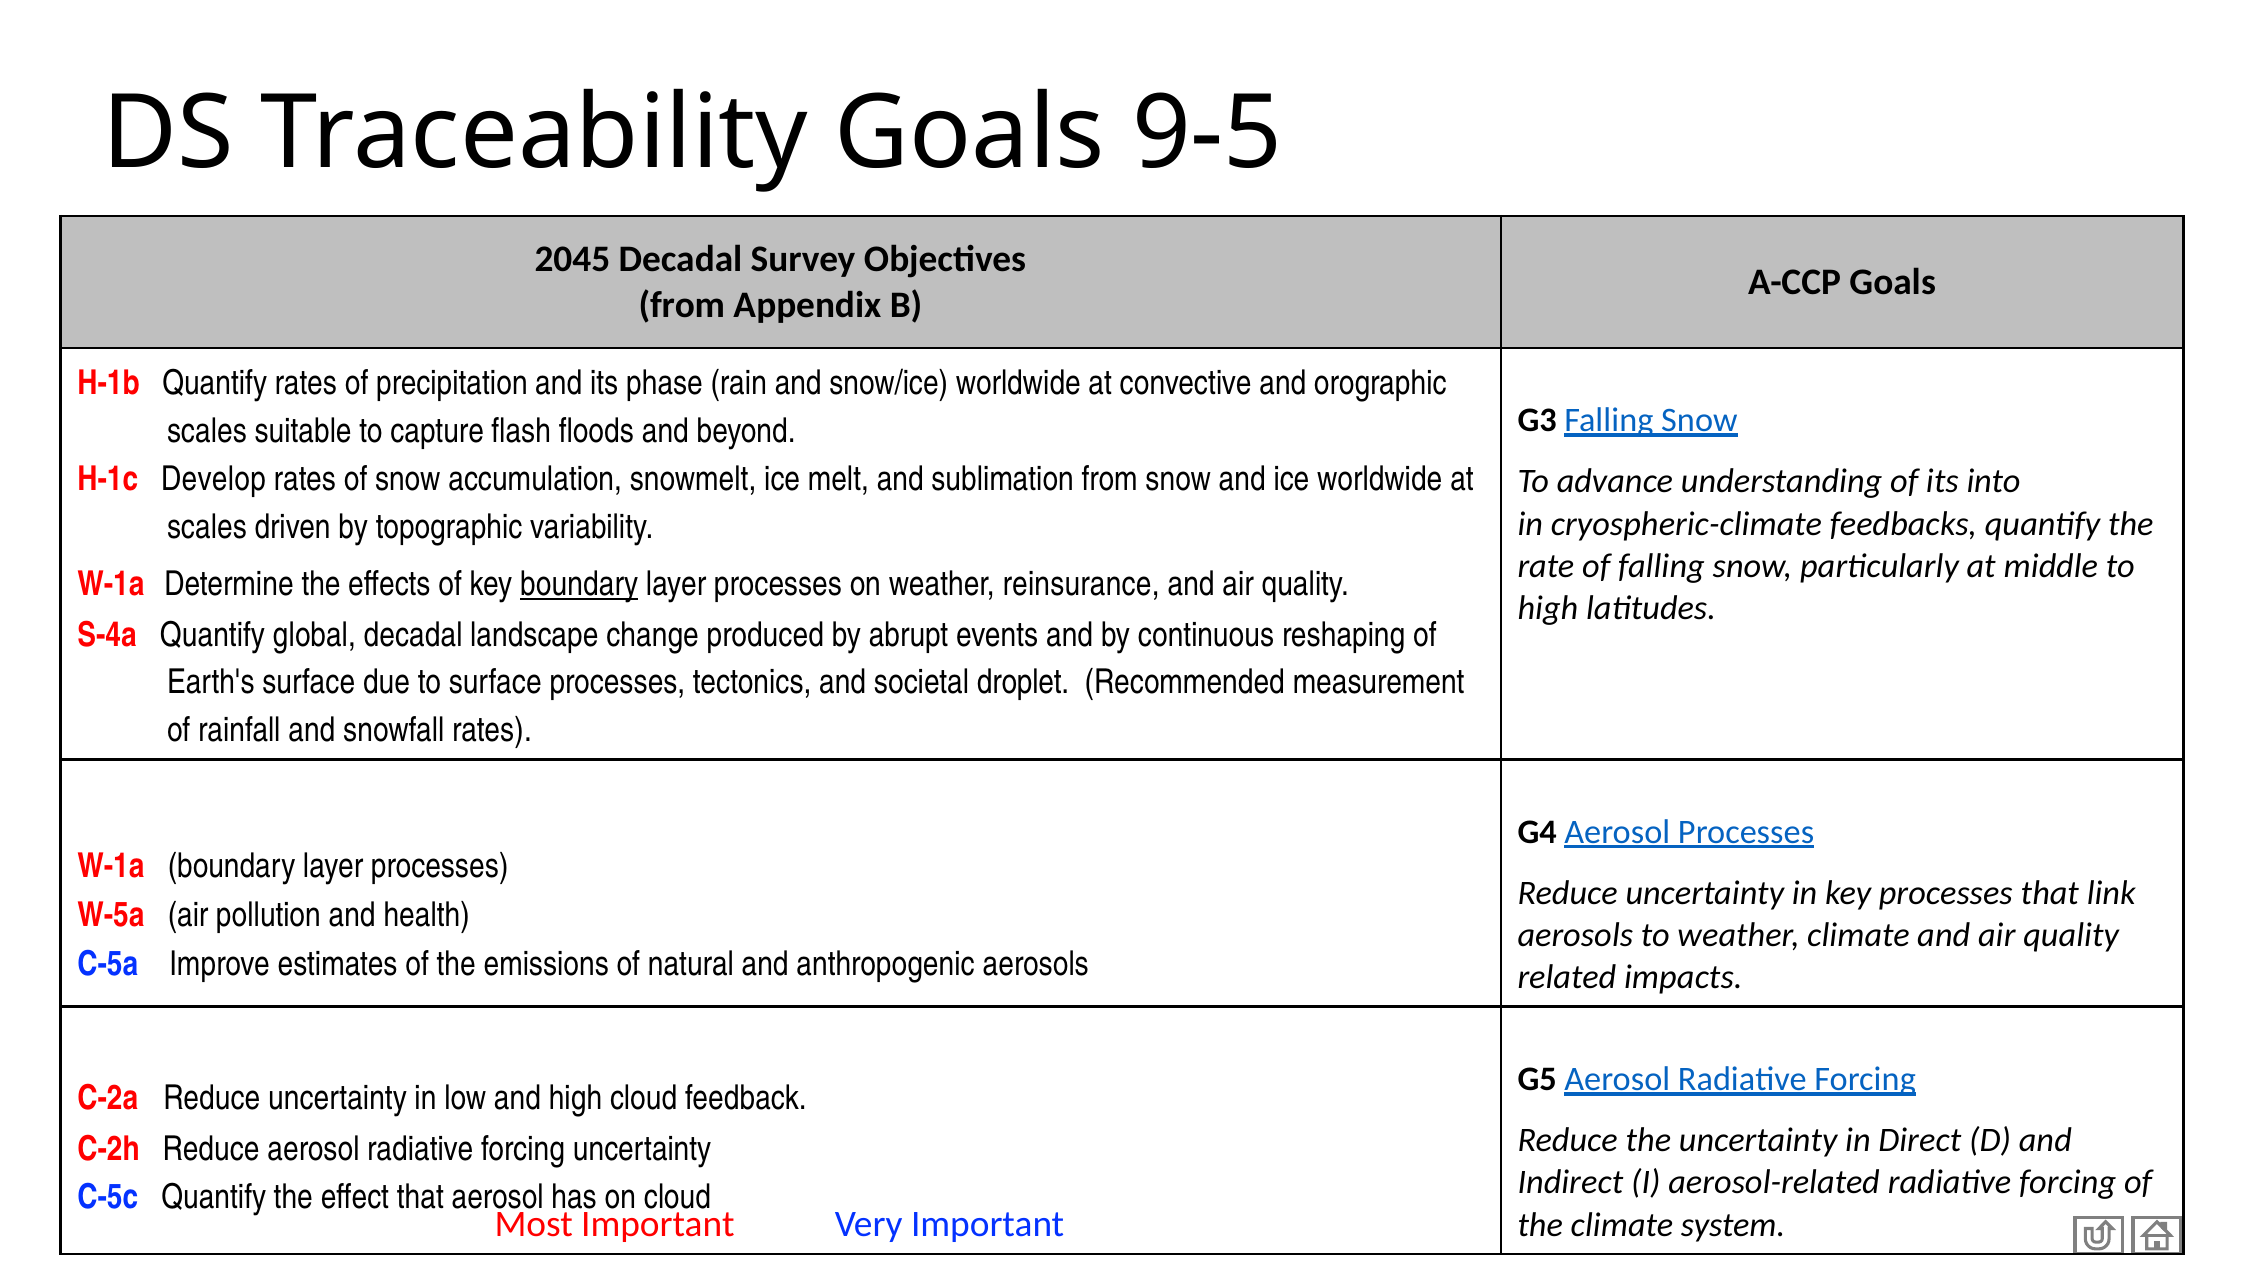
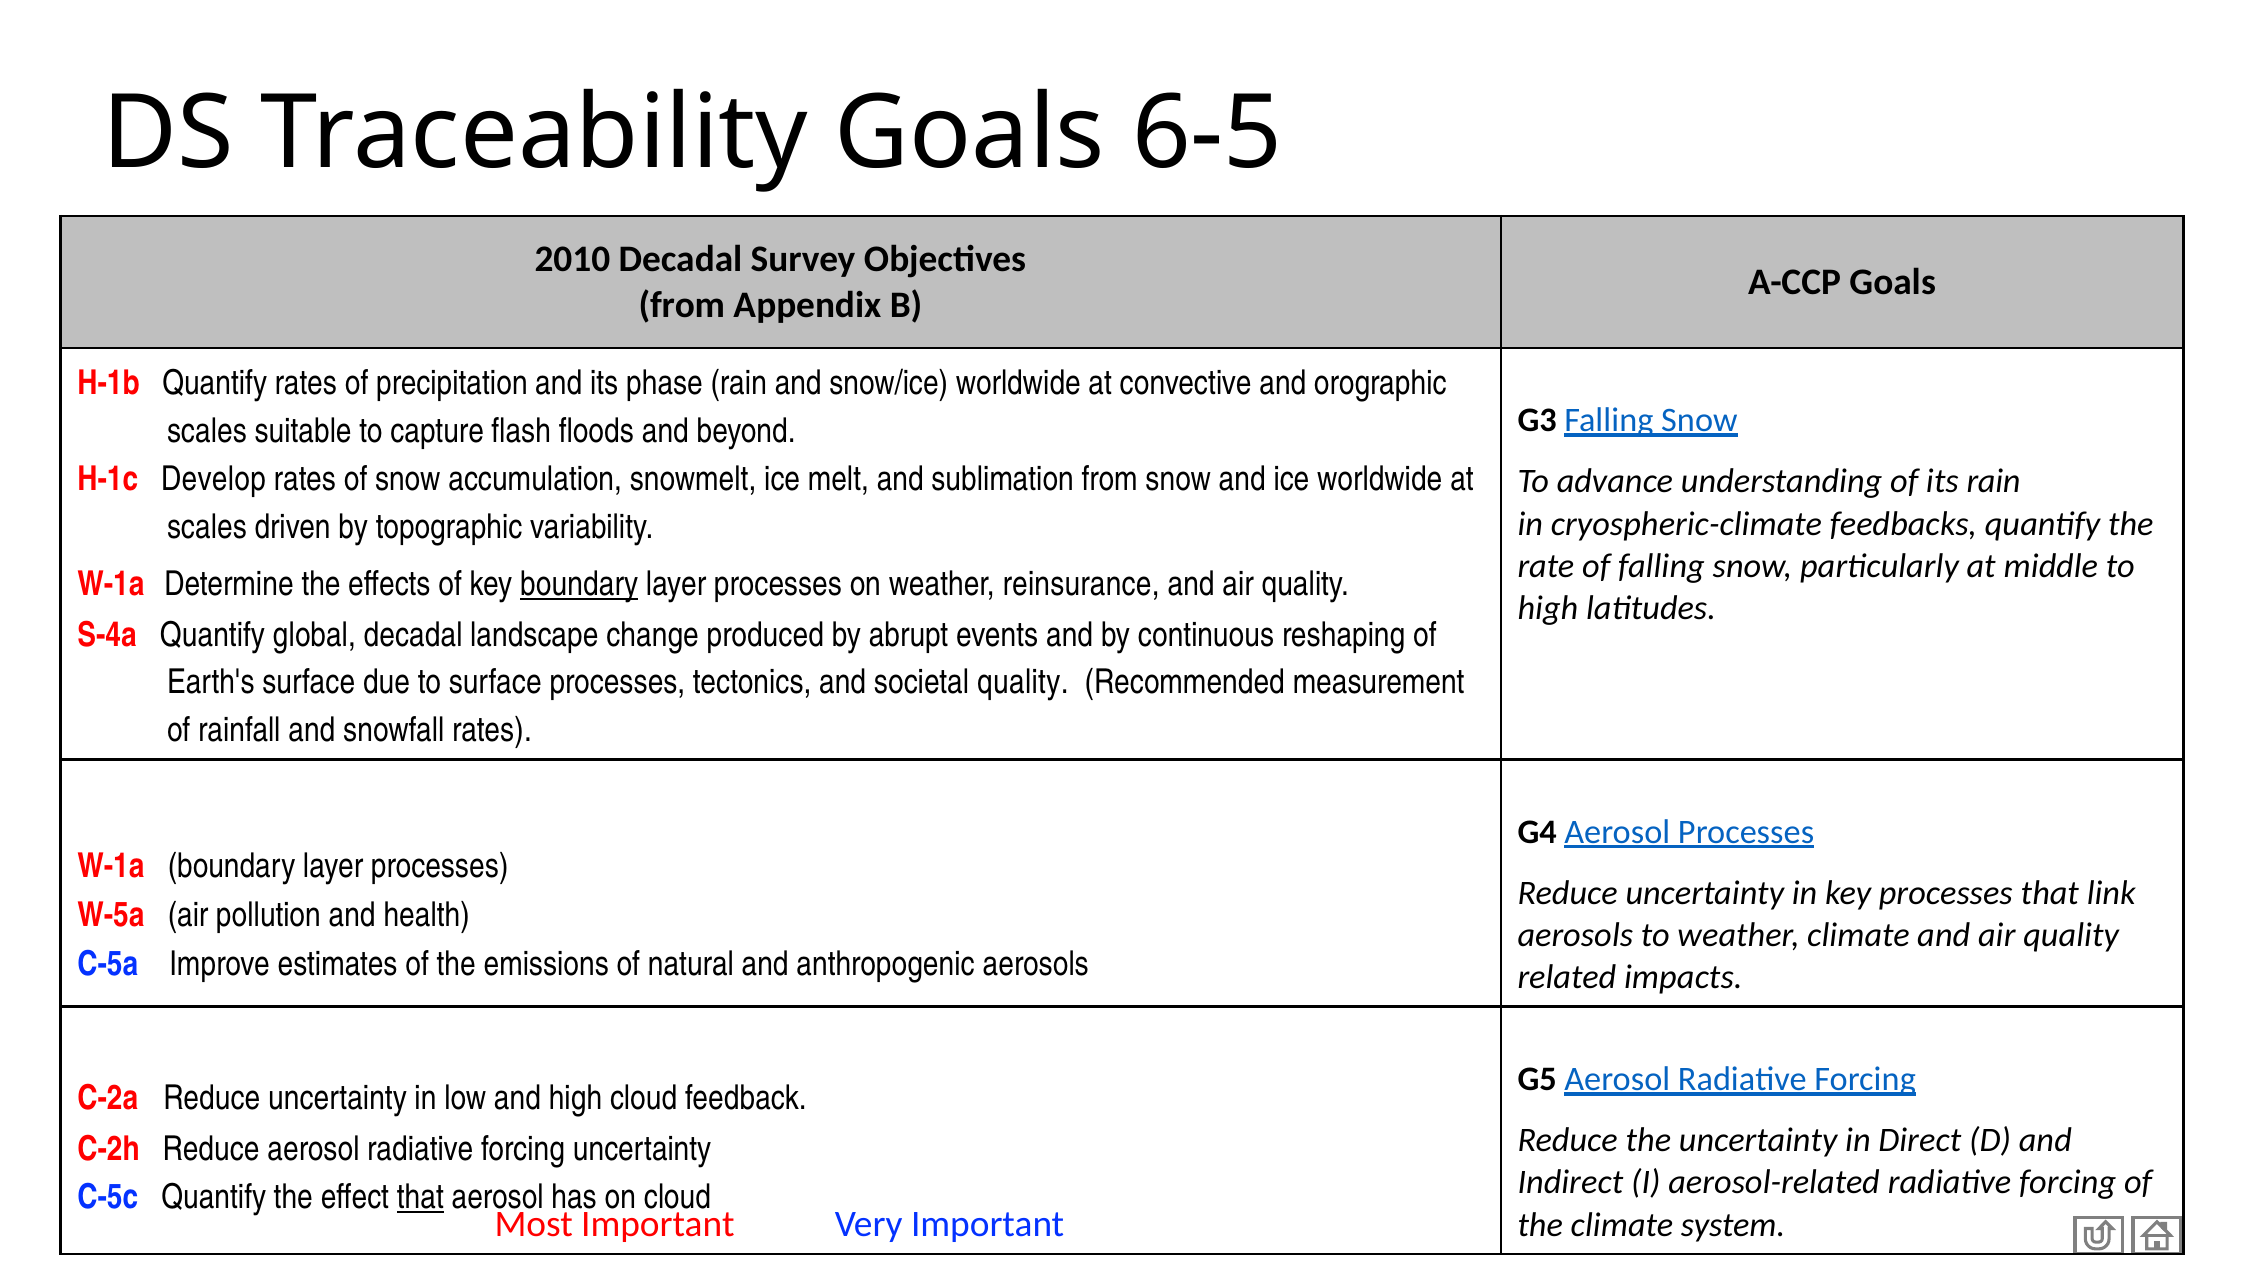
9-5: 9-5 -> 6-5
2045: 2045 -> 2010
its into: into -> rain
societal droplet: droplet -> quality
that at (420, 1197) underline: none -> present
